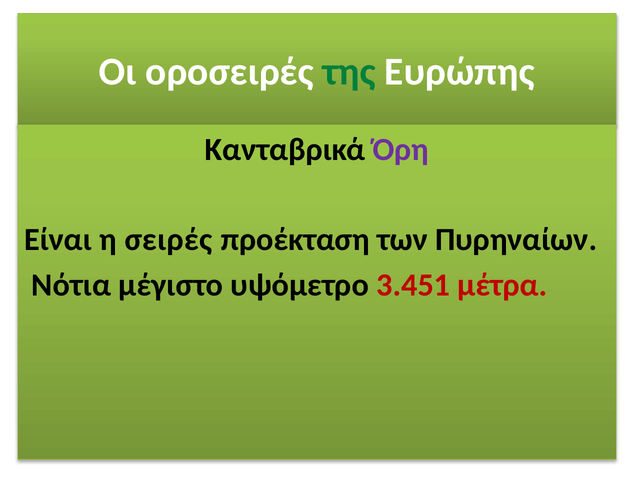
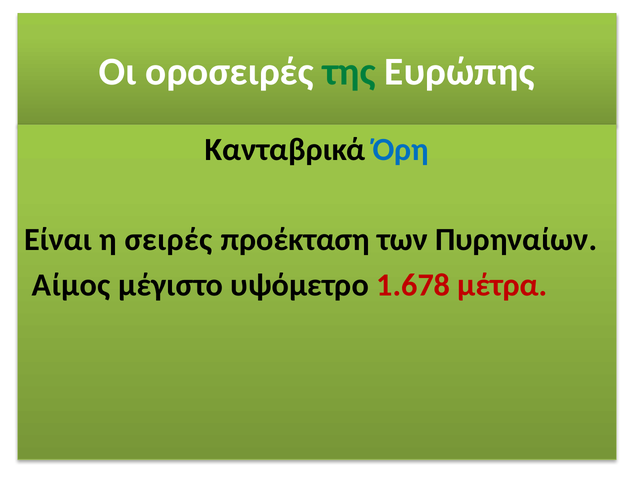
Όρη colour: purple -> blue
Νότια: Νότια -> Αίμος
3.451: 3.451 -> 1.678
